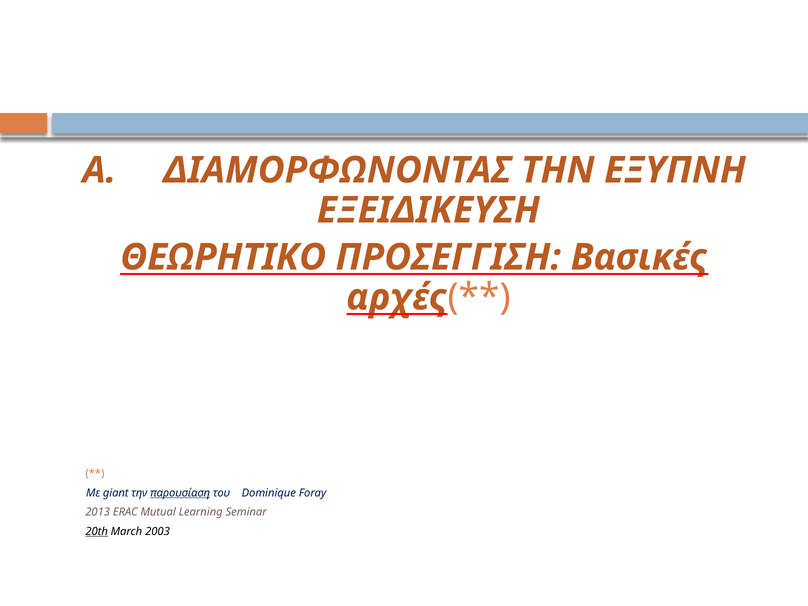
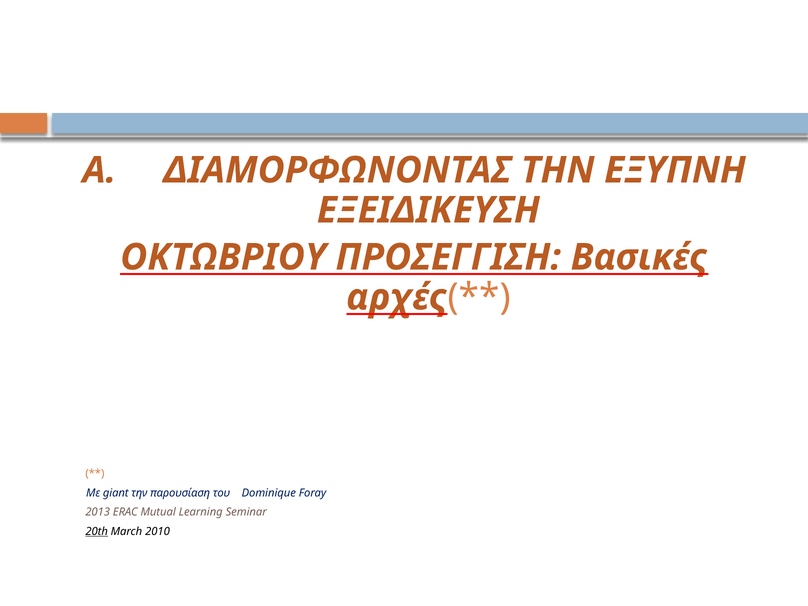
ΘΕΩΡΗΤΙΚΟ: ΘΕΩΡΗΤΙΚΟ -> ΟΚΤΩΒΡΙΟΥ
παρουσίαση underline: present -> none
2003: 2003 -> 2010
